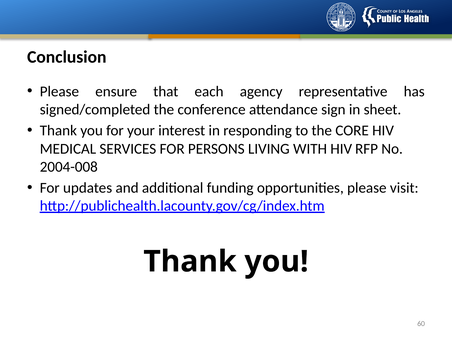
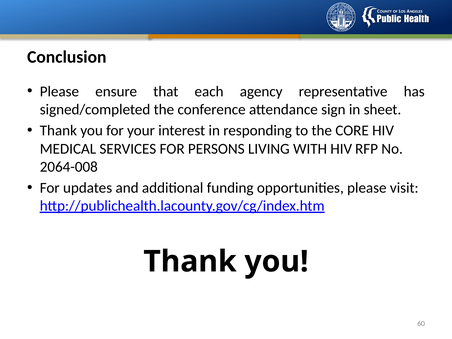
2004-008: 2004-008 -> 2064-008
